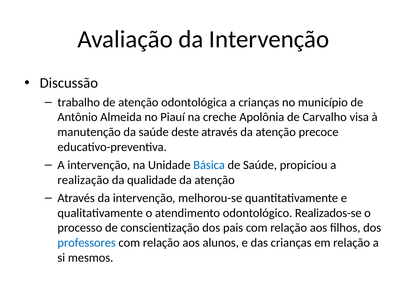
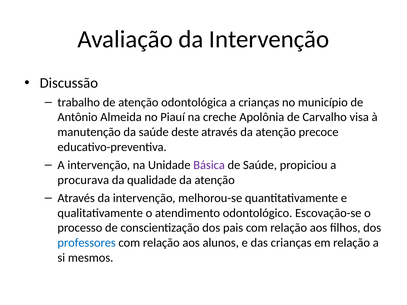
Básica colour: blue -> purple
realização: realização -> procurava
Realizados-se: Realizados-se -> Escovação-se
